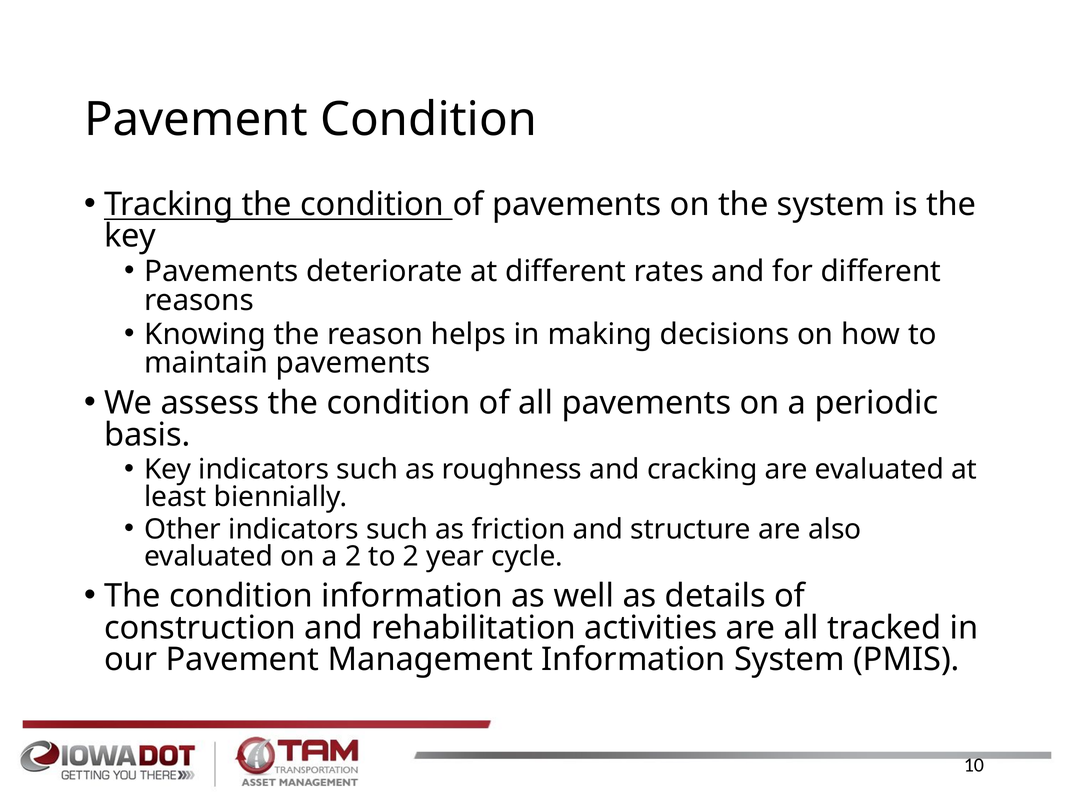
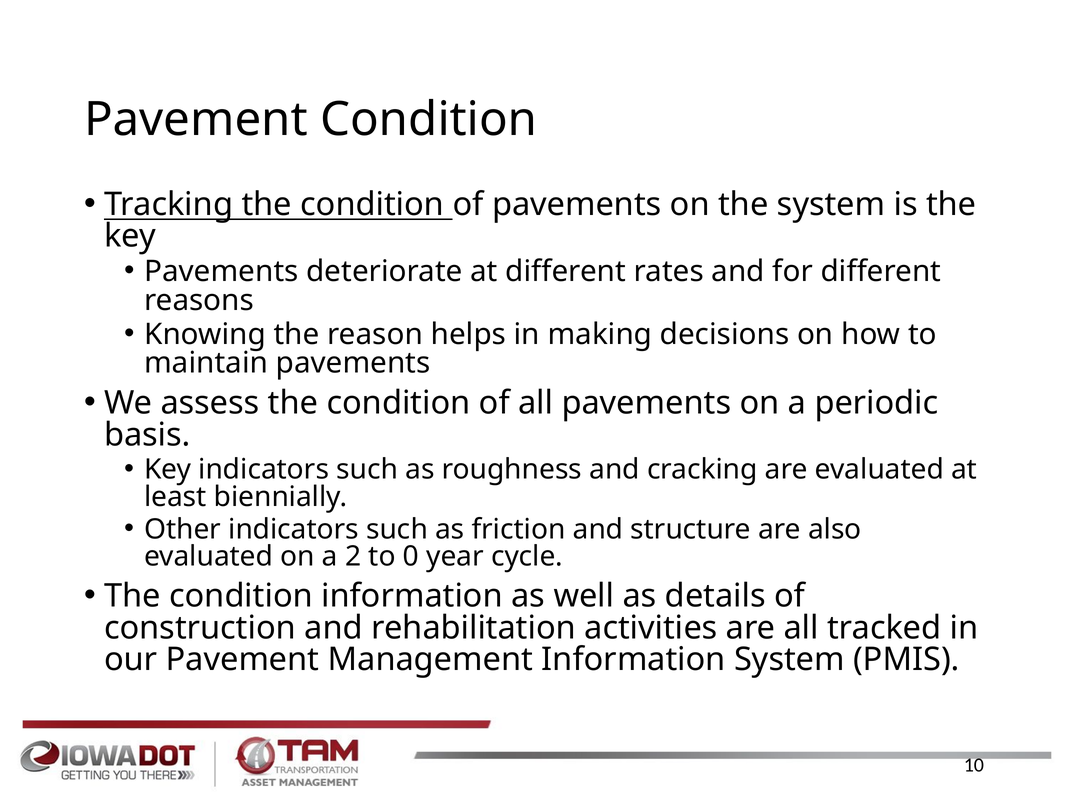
to 2: 2 -> 0
